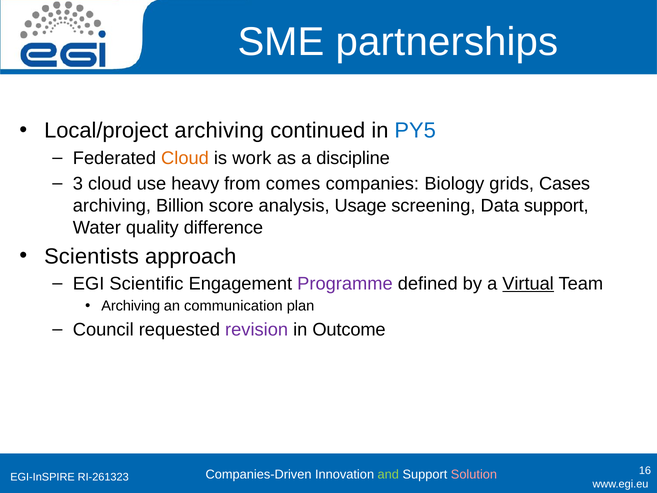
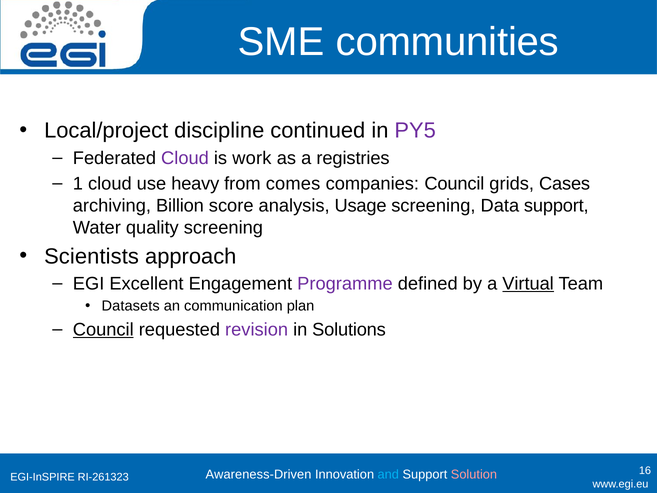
partnerships: partnerships -> communities
Local/project archiving: archiving -> discipline
PY5 colour: blue -> purple
Cloud at (185, 158) colour: orange -> purple
discipline: discipline -> registries
3: 3 -> 1
companies Biology: Biology -> Council
quality difference: difference -> screening
Scientific: Scientific -> Excellent
Archiving at (131, 306): Archiving -> Datasets
Council at (103, 330) underline: none -> present
Outcome: Outcome -> Solutions
Companies-Driven: Companies-Driven -> Awareness-Driven
and colour: light green -> light blue
